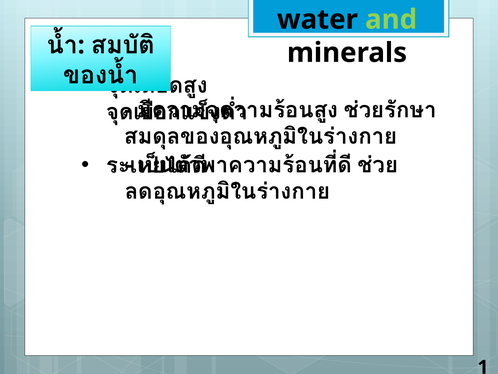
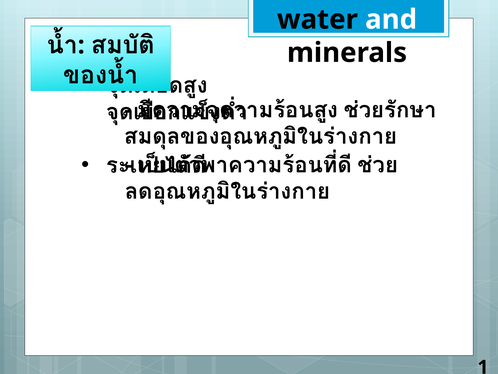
and colour: light green -> white
